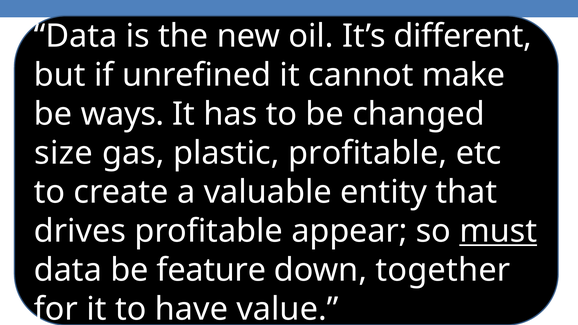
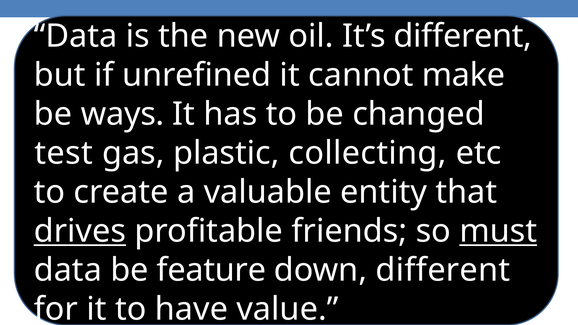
size: size -> test
plastic profitable: profitable -> collecting
drives underline: none -> present
appear: appear -> friends
down together: together -> different
